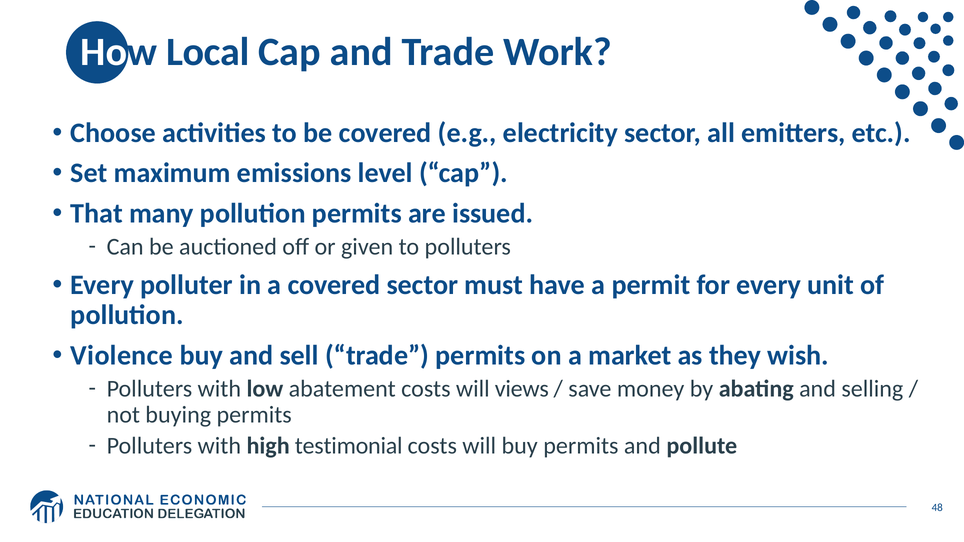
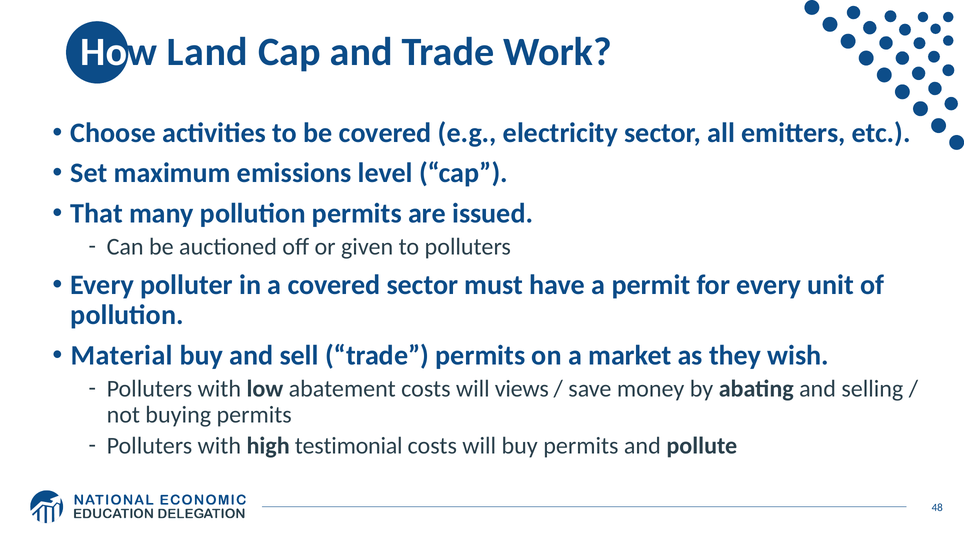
Local: Local -> Land
Violence: Violence -> Material
